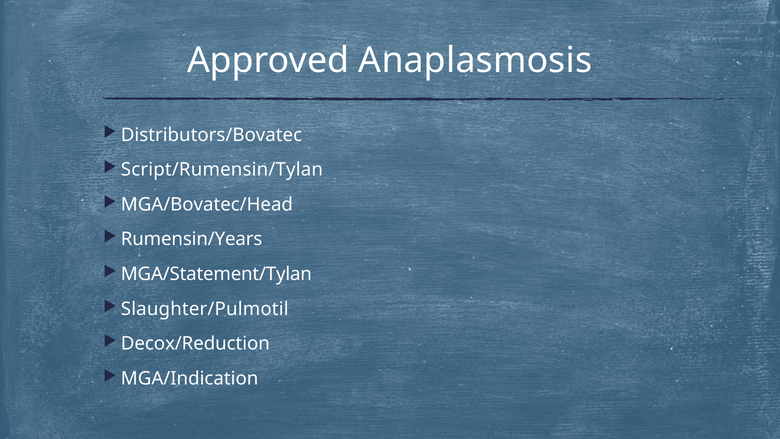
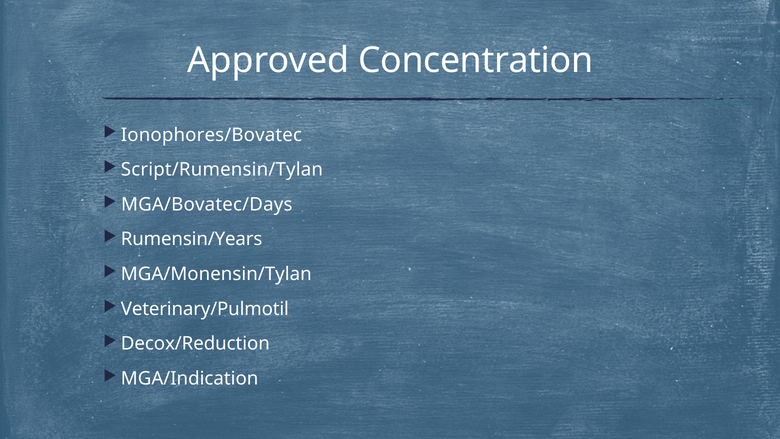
Anaplasmosis: Anaplasmosis -> Concentration
Distributors/Bovatec: Distributors/Bovatec -> Ionophores/Bovatec
MGA/Bovatec/Head: MGA/Bovatec/Head -> MGA/Bovatec/Days
MGA/Statement/Tylan: MGA/Statement/Tylan -> MGA/Monensin/Tylan
Slaughter/Pulmotil: Slaughter/Pulmotil -> Veterinary/Pulmotil
